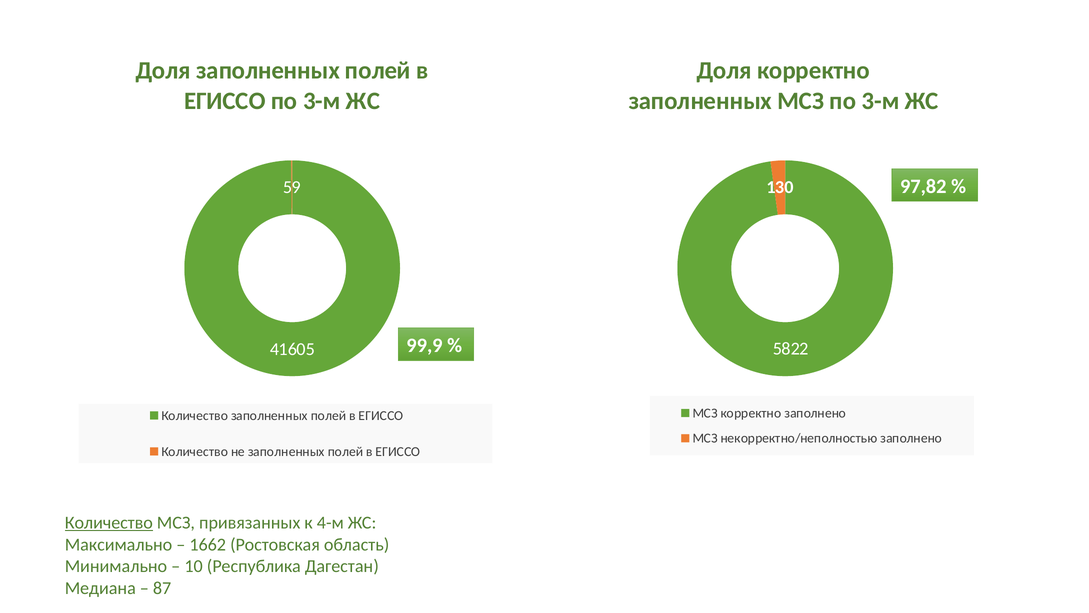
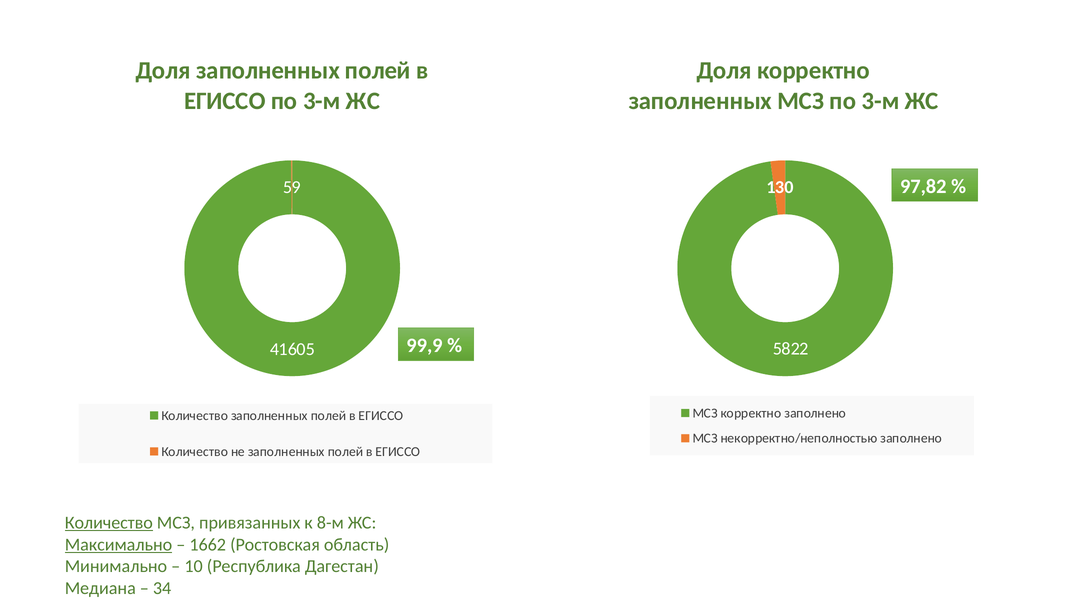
4-м: 4-м -> 8-м
Максимально underline: none -> present
87: 87 -> 34
